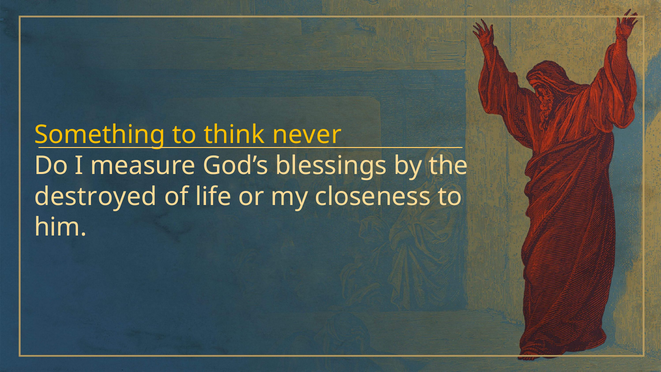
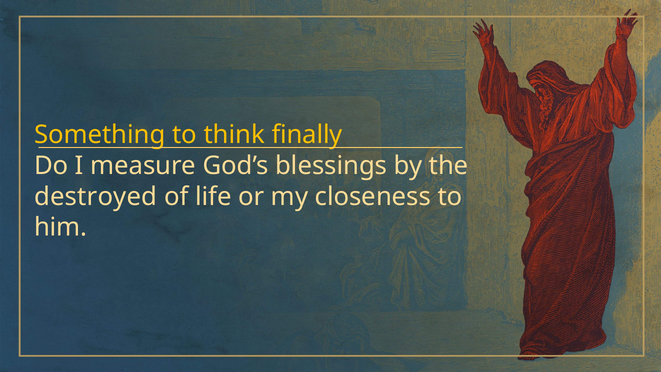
never: never -> finally
